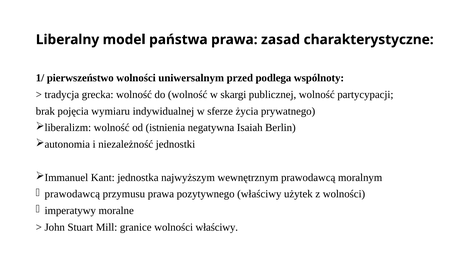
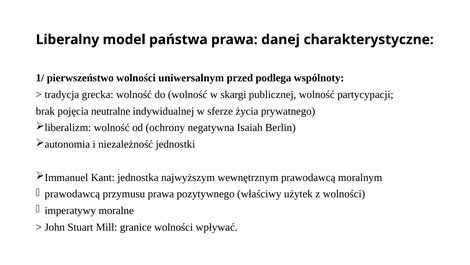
zasad: zasad -> danej
wymiaru: wymiaru -> neutralne
istnienia: istnienia -> ochrony
wolności właściwy: właściwy -> wpływać
